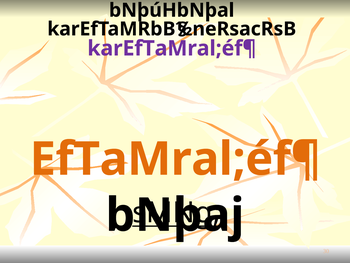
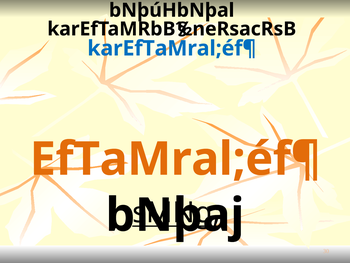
karEfTaMral;éf¶ colour: purple -> blue
